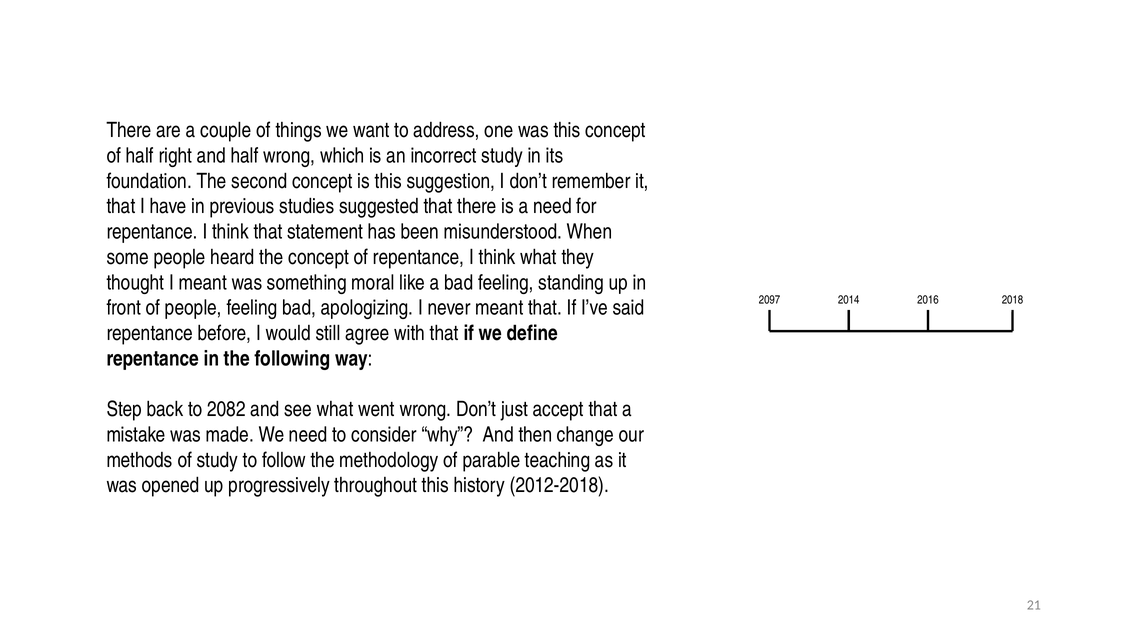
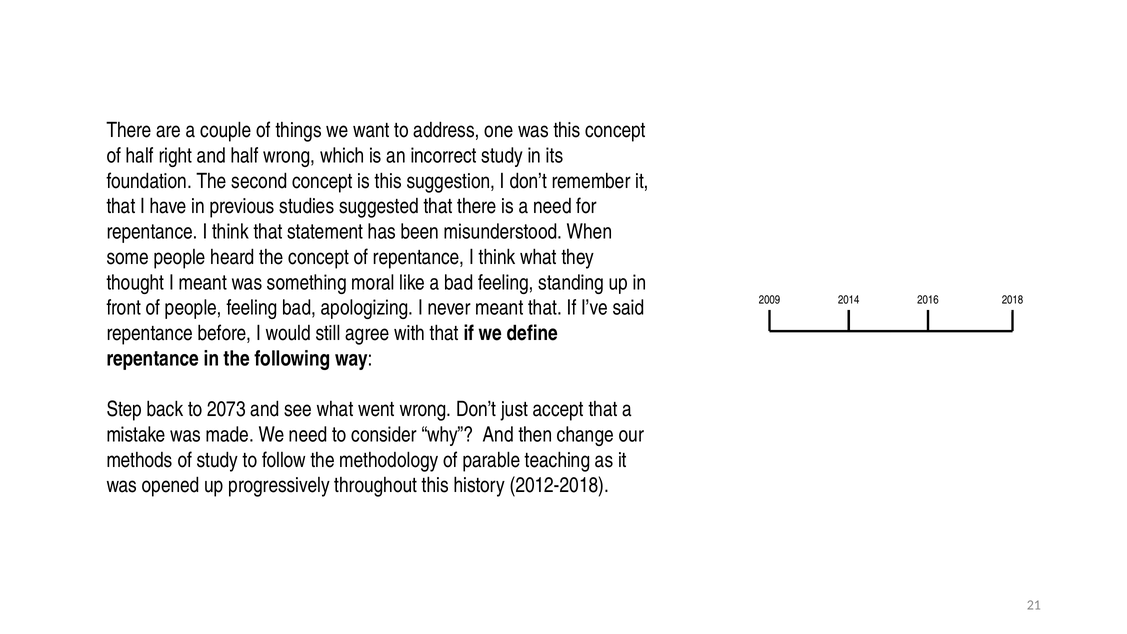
2097: 2097 -> 2009
2082: 2082 -> 2073
